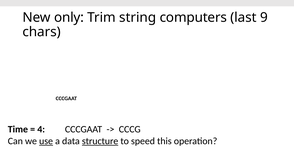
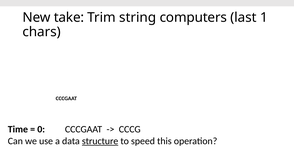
only: only -> take
9: 9 -> 1
4: 4 -> 0
use underline: present -> none
